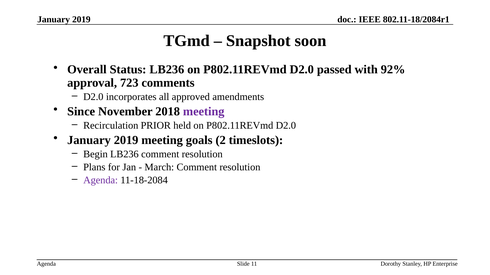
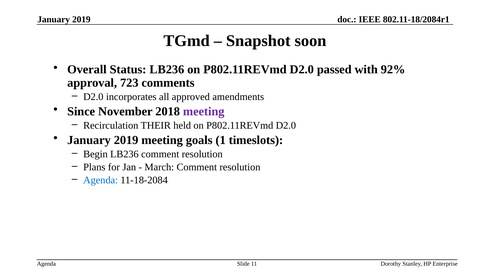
PRIOR: PRIOR -> THEIR
2: 2 -> 1
Agenda at (101, 181) colour: purple -> blue
